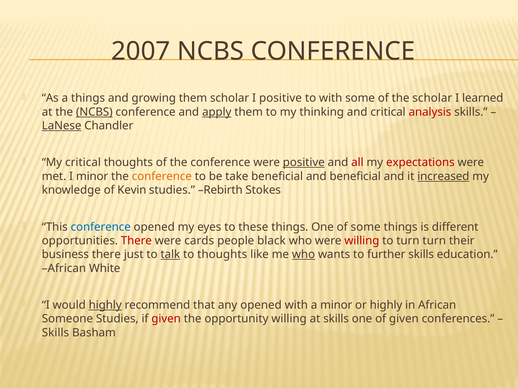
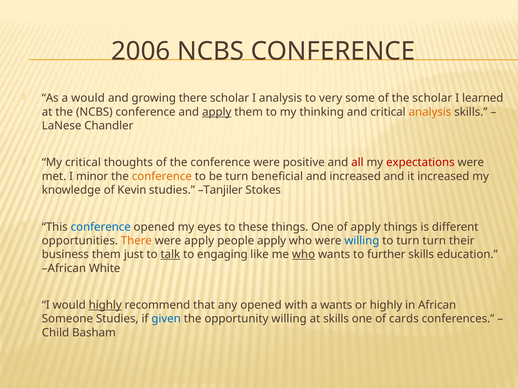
2007: 2007 -> 2006
a things: things -> would
growing them: them -> there
I positive: positive -> analysis
to with: with -> very
NCBS at (94, 112) underline: present -> none
analysis at (430, 112) colour: red -> orange
LaNese underline: present -> none
positive at (304, 163) underline: present -> none
be take: take -> turn
and beneficial: beneficial -> increased
increased at (443, 177) underline: present -> none
Rebirth: Rebirth -> Tanjiler
of some: some -> apply
There at (136, 241) colour: red -> orange
were cards: cards -> apply
people black: black -> apply
willing at (362, 241) colour: red -> blue
business there: there -> them
to thoughts: thoughts -> engaging
a minor: minor -> wants
given at (166, 319) colour: red -> blue
of given: given -> cards
Skills at (55, 333): Skills -> Child
